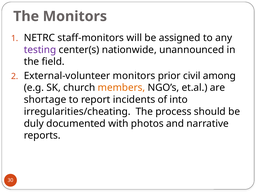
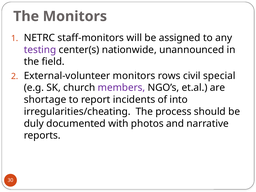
prior: prior -> rows
among: among -> special
members colour: orange -> purple
